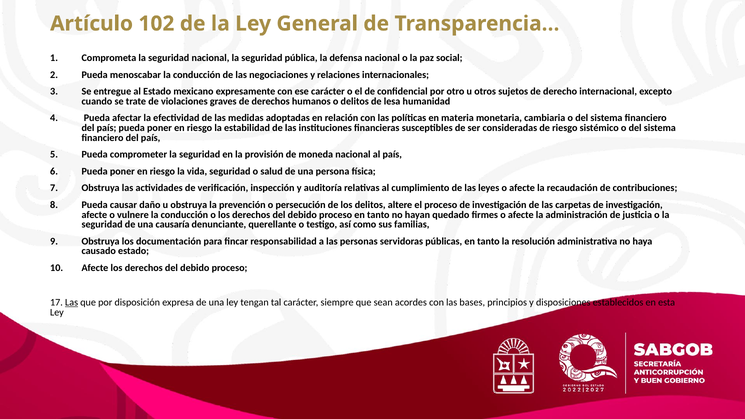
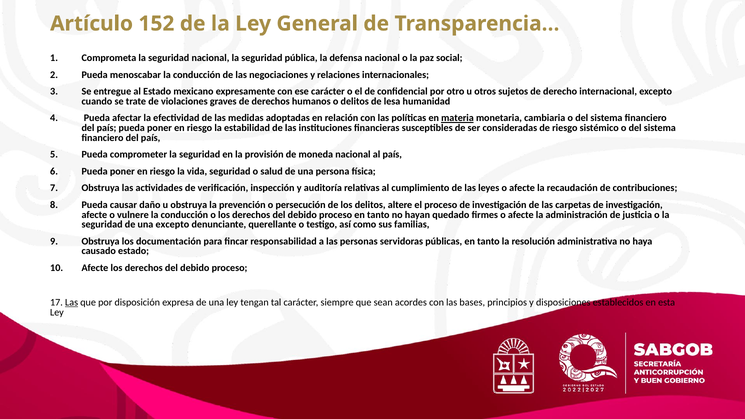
102: 102 -> 152
materia underline: none -> present
una causaría: causaría -> excepto
